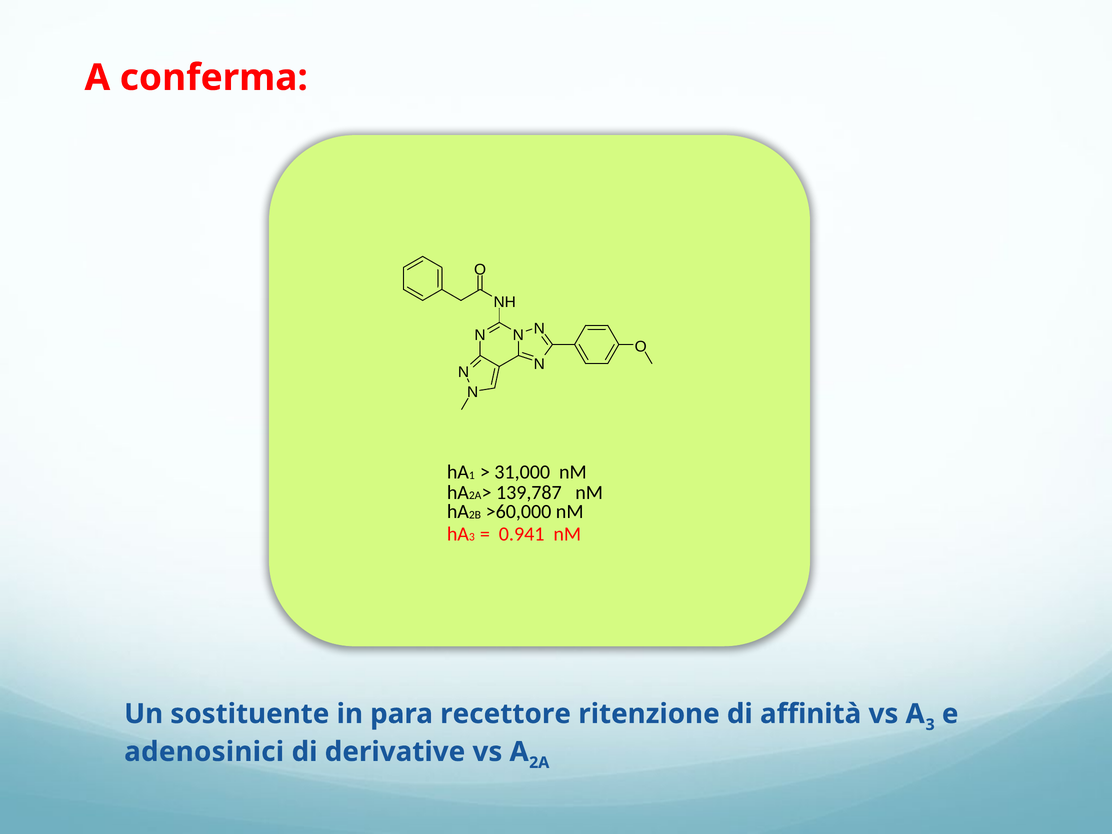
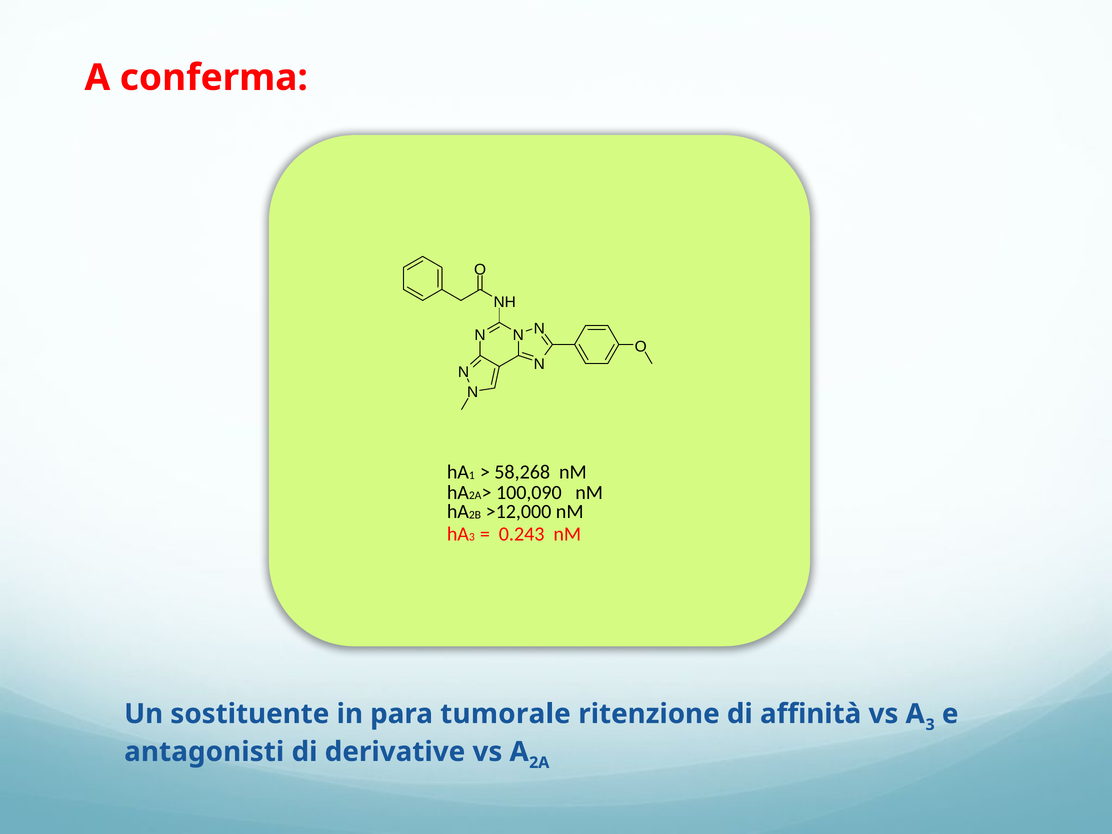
31,000: 31,000 -> 58,268
139,787: 139,787 -> 100,090
>60,000: >60,000 -> >12,000
0.941: 0.941 -> 0.243
recettore: recettore -> tumorale
adenosinici: adenosinici -> antagonisti
